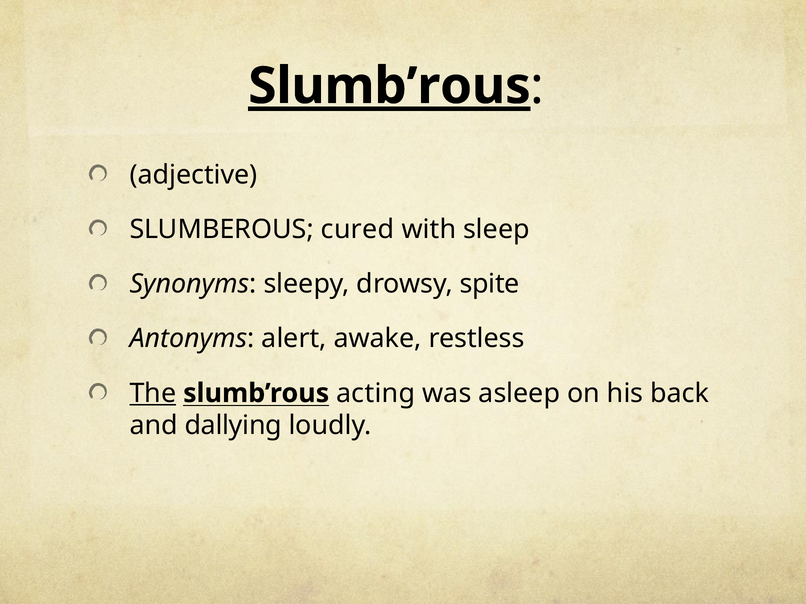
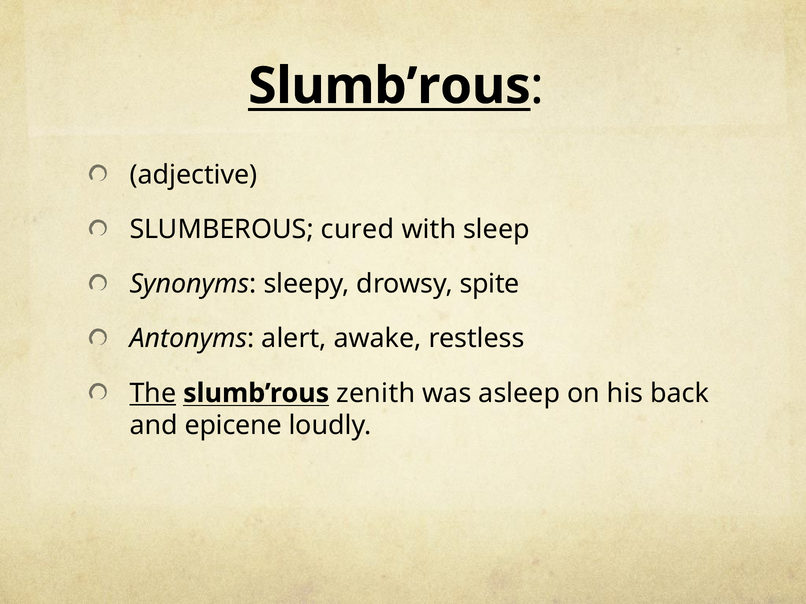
Slumb’rous at (390, 86) underline: present -> none
acting: acting -> zenith
dallying: dallying -> epicene
